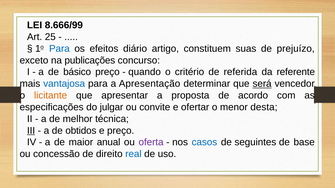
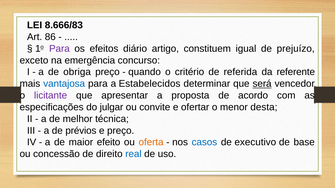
8.666/99: 8.666/99 -> 8.666/83
25: 25 -> 86
Para at (59, 49) colour: blue -> purple
suas: suas -> igual
publicações: publicações -> emergência
básico: básico -> obriga
Apresentação: Apresentação -> Estabelecidos
licitante colour: orange -> purple
III underline: present -> none
obtidos: obtidos -> prévios
anual: anual -> efeito
oferta colour: purple -> orange
seguintes: seguintes -> executivo
